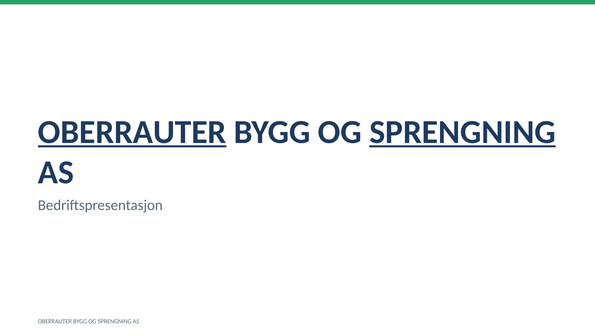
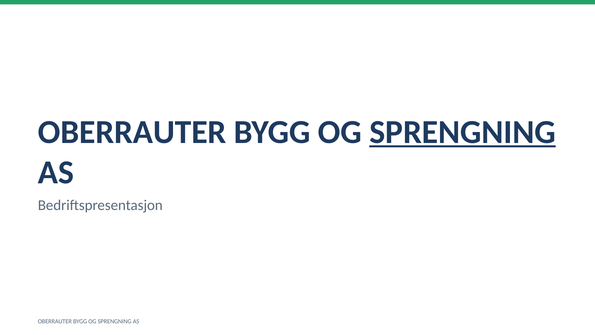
OBERRAUTER at (132, 132) underline: present -> none
